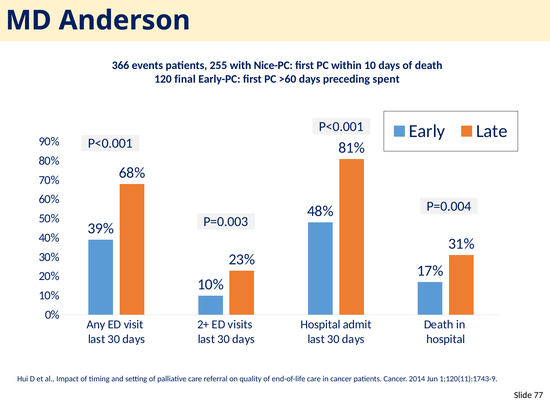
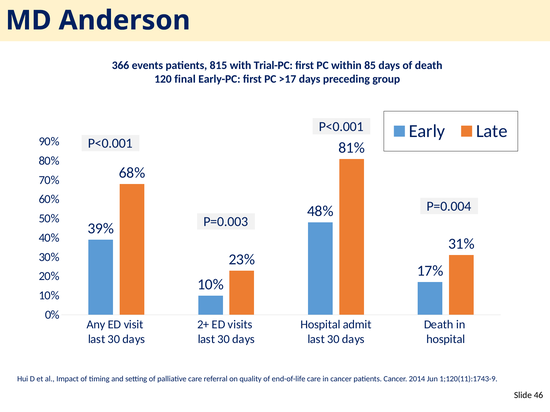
255: 255 -> 815
Nice-PC: Nice-PC -> Trial-PC
10: 10 -> 85
>60: >60 -> >17
spent: spent -> group
77: 77 -> 46
